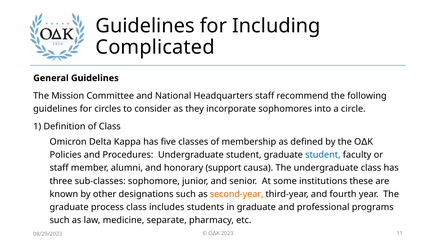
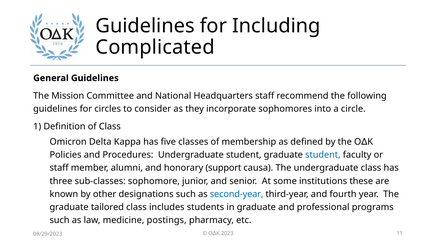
second-year colour: orange -> blue
process: process -> tailored
separate: separate -> postings
